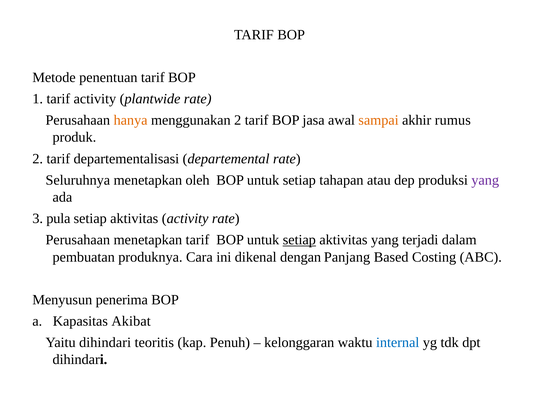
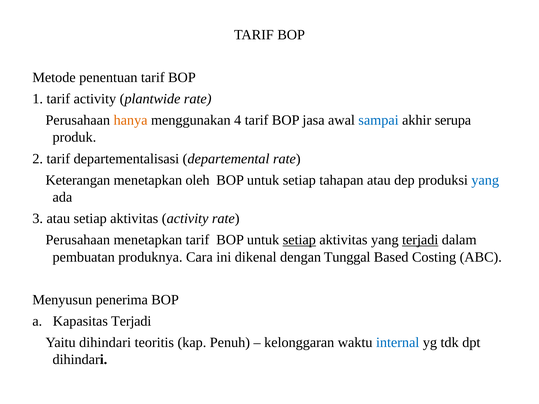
menggunakan 2: 2 -> 4
sampai colour: orange -> blue
rumus: rumus -> serupa
Seluruhnya: Seluruhnya -> Keterangan
yang at (485, 180) colour: purple -> blue
3 pula: pula -> atau
terjadi at (420, 240) underline: none -> present
Panjang: Panjang -> Tunggal
Kapasitas Akibat: Akibat -> Terjadi
